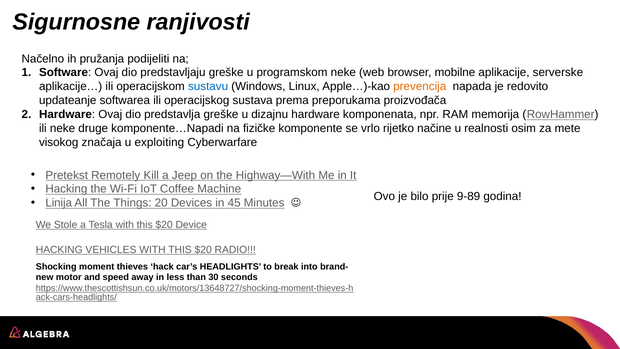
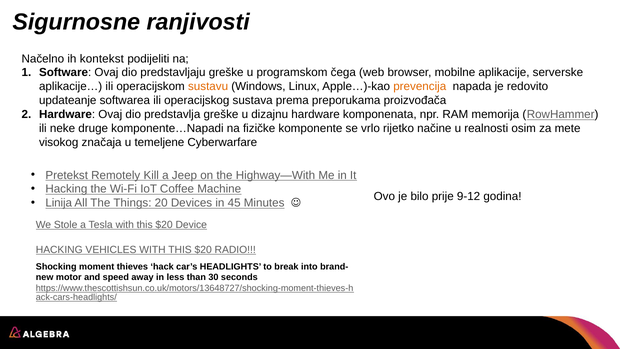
pružanja: pružanja -> kontekst
programskom neke: neke -> čega
sustavu colour: blue -> orange
exploiting: exploiting -> temeljene
9-89: 9-89 -> 9-12
